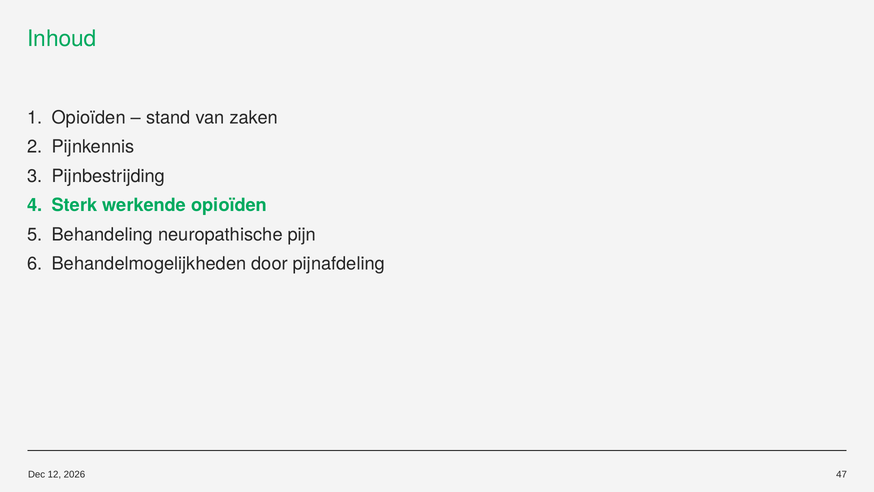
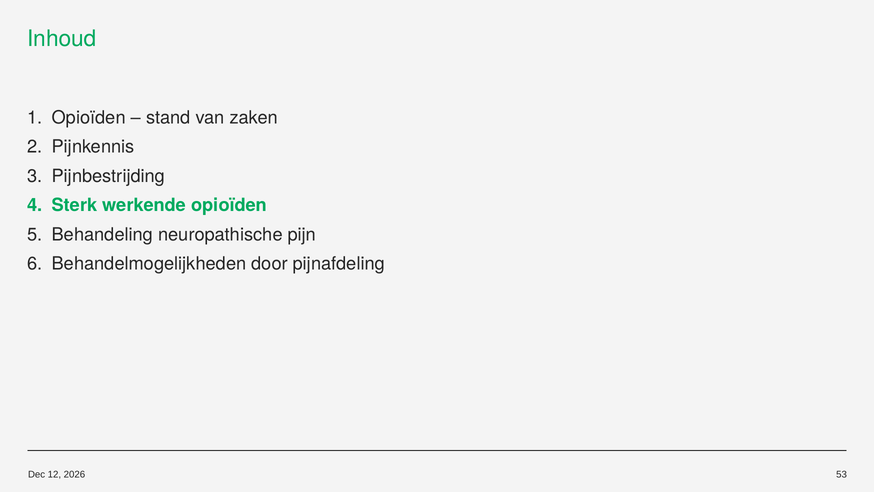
47: 47 -> 53
